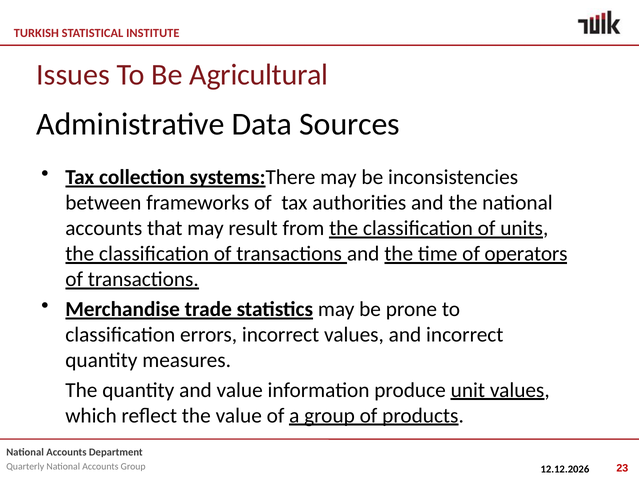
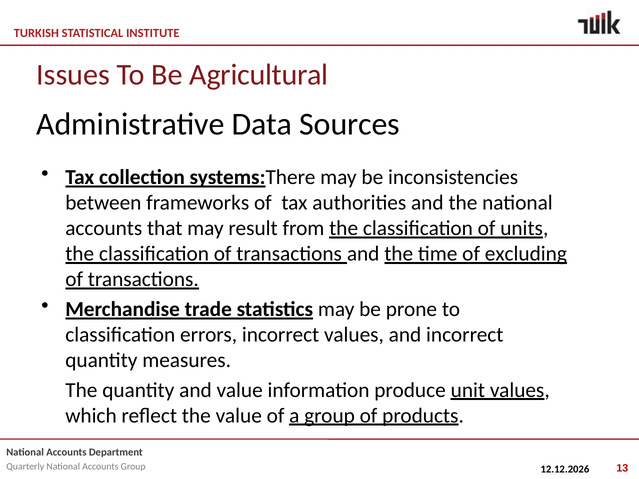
operators: operators -> excluding
23: 23 -> 13
